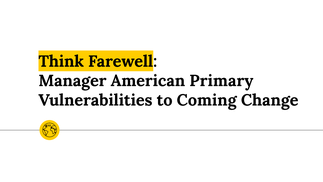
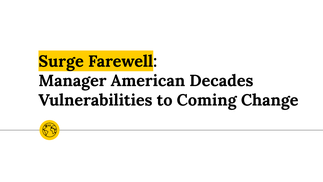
Think: Think -> Surge
Primary: Primary -> Decades
